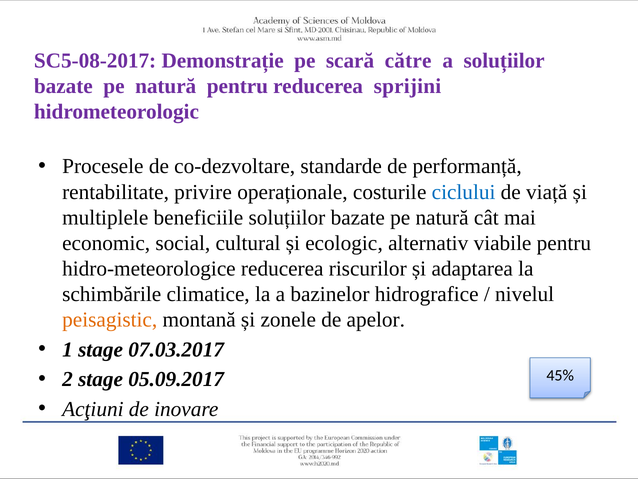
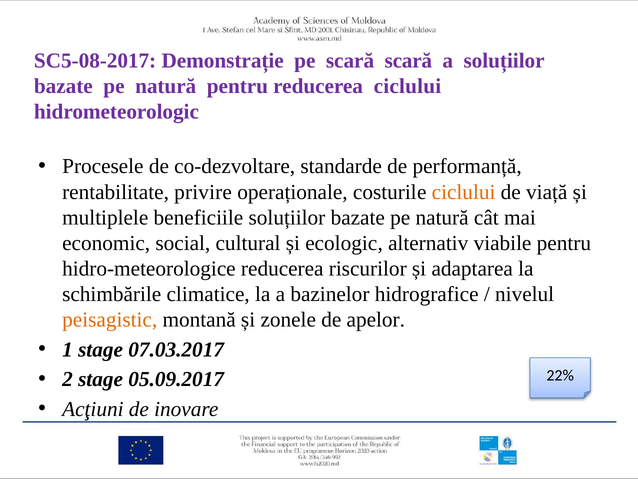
scară către: către -> scară
reducerea sprijini: sprijini -> ciclului
ciclului at (464, 192) colour: blue -> orange
45%: 45% -> 22%
